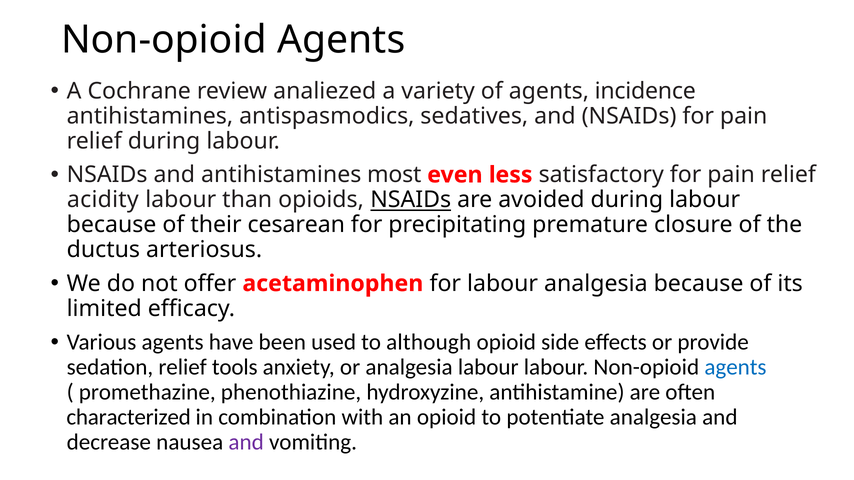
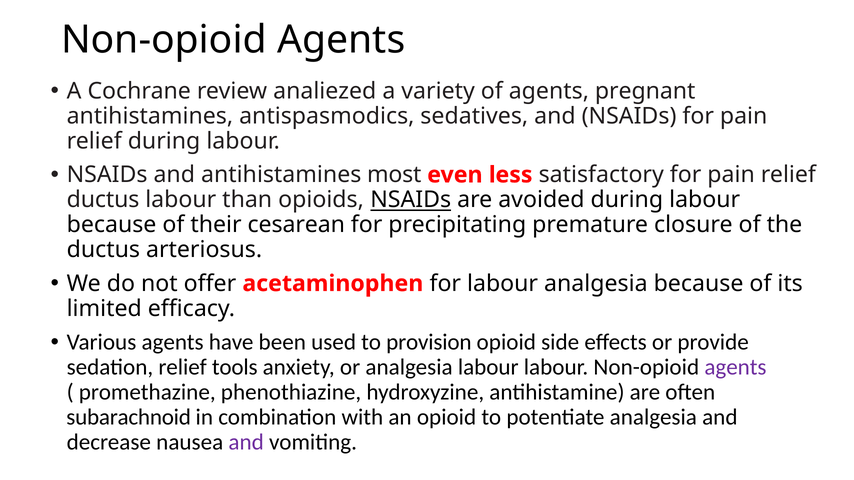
incidence: incidence -> pregnant
acidity at (103, 200): acidity -> ductus
although: although -> provision
agents at (735, 368) colour: blue -> purple
characterized: characterized -> subarachnoid
